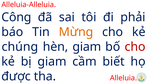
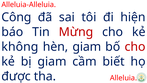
phải: phải -> hiện
Mừng colour: orange -> red
chúng: chúng -> không
